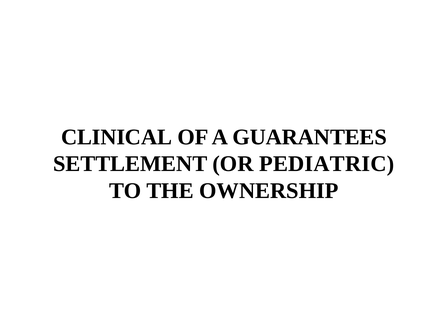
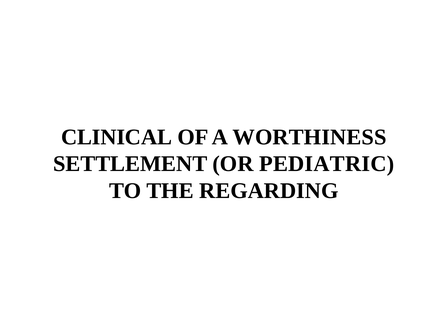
GUARANTEES: GUARANTEES -> WORTHINESS
OWNERSHIP: OWNERSHIP -> REGARDING
